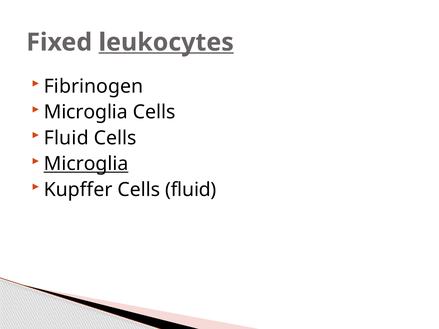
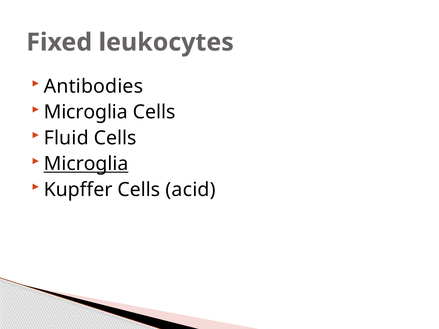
leukocytes underline: present -> none
Fibrinogen: Fibrinogen -> Antibodies
Cells fluid: fluid -> acid
